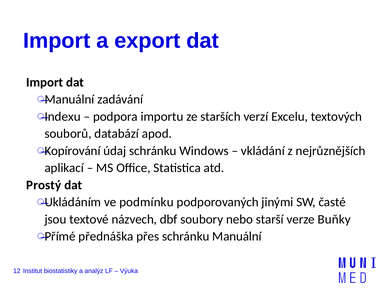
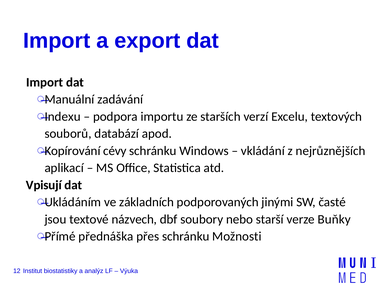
údaj: údaj -> cévy
Prostý: Prostý -> Vpisují
podmínku: podmínku -> základních
schránku Manuální: Manuální -> Možnosti
